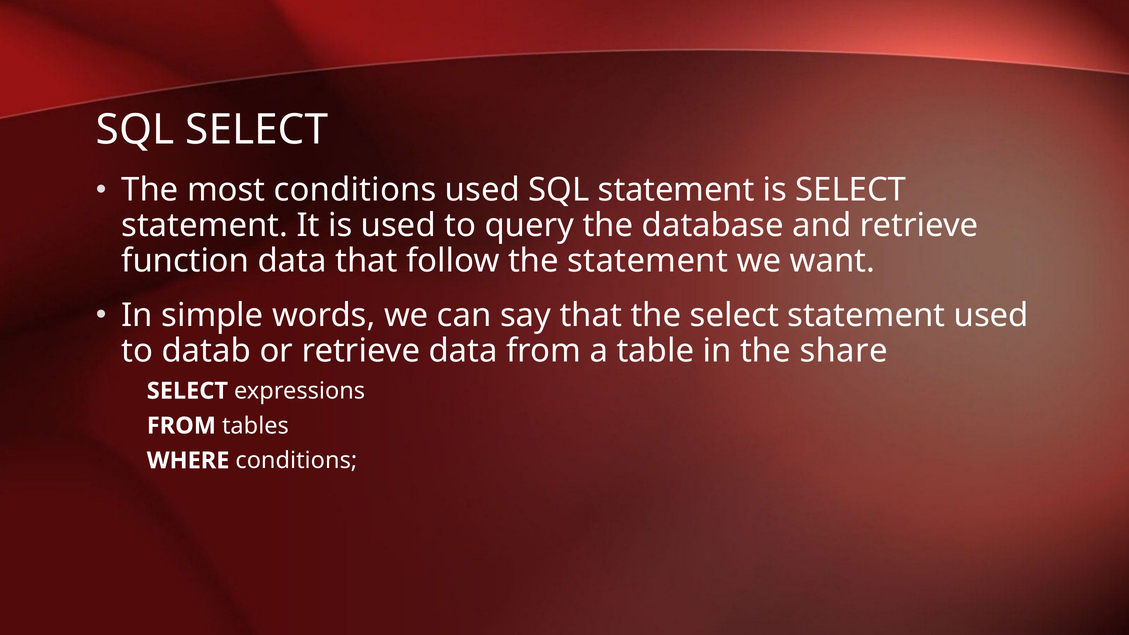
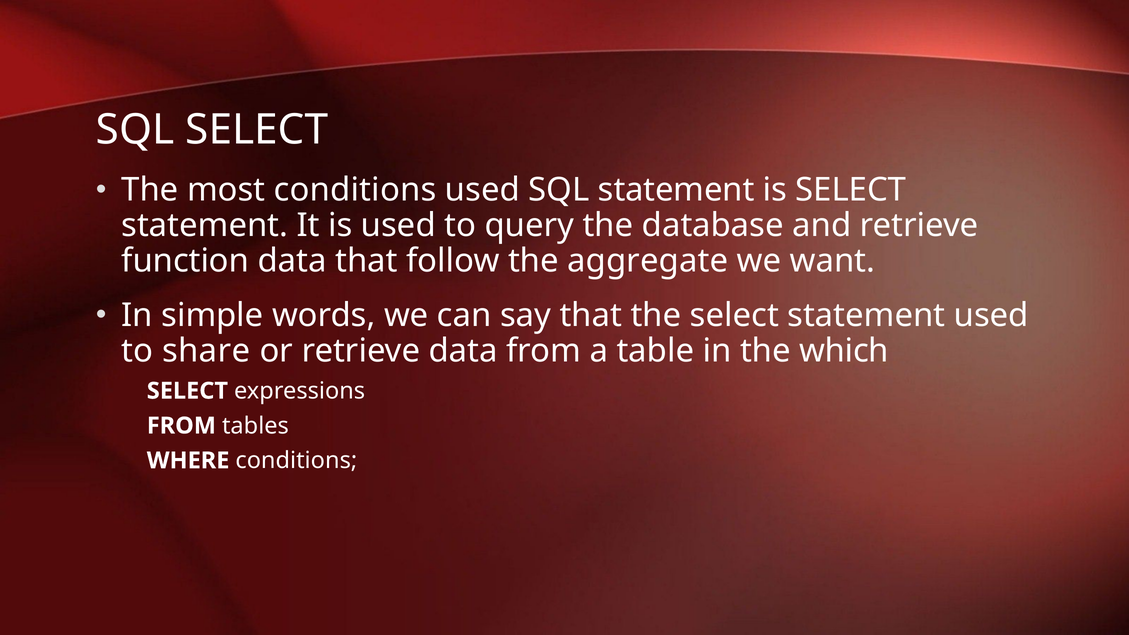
the statement: statement -> aggregate
datab: datab -> share
share: share -> which
